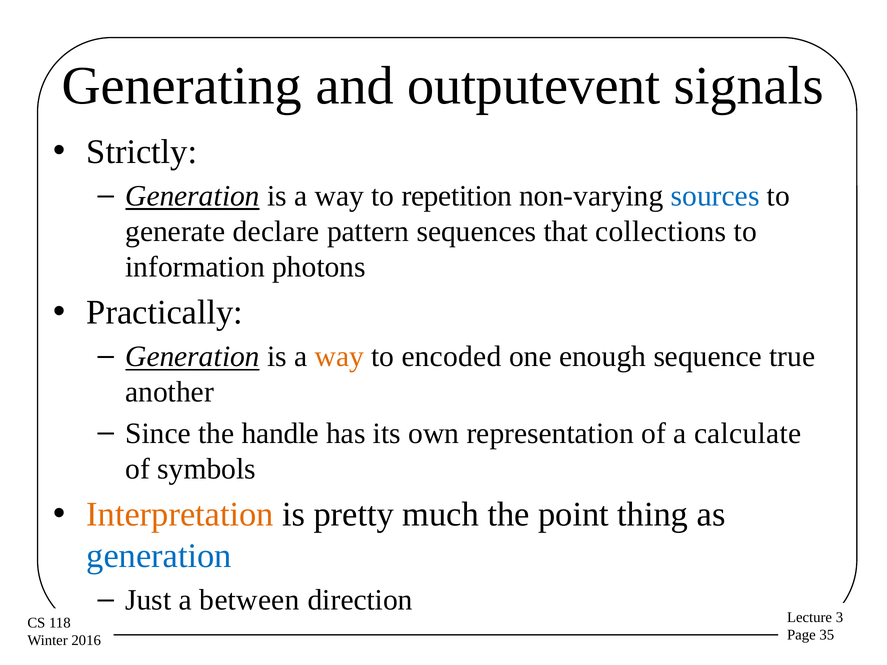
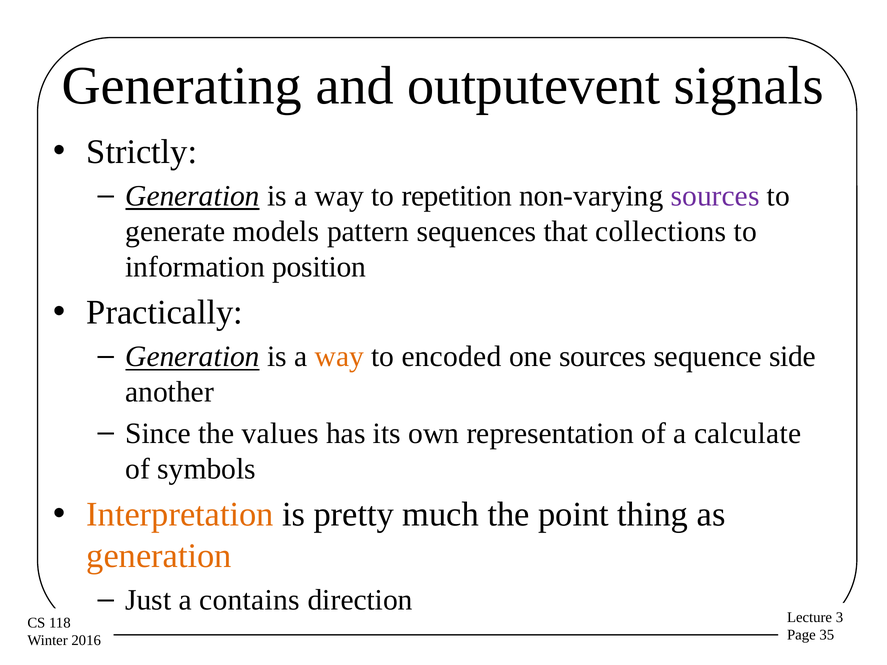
sources at (715, 196) colour: blue -> purple
declare: declare -> models
photons: photons -> position
one enough: enough -> sources
true: true -> side
handle: handle -> values
generation at (159, 556) colour: blue -> orange
between: between -> contains
